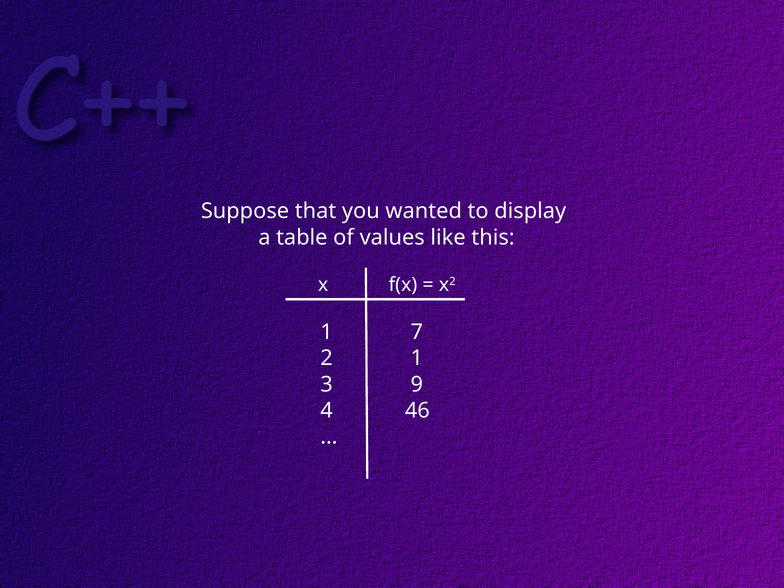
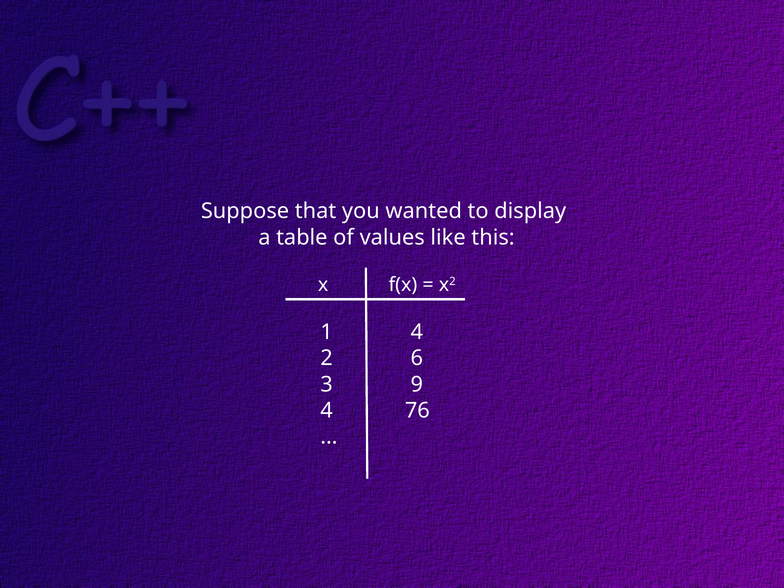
1 7: 7 -> 4
1 at (417, 358): 1 -> 6
46: 46 -> 76
